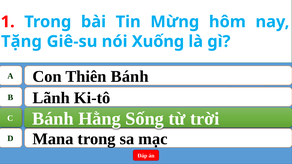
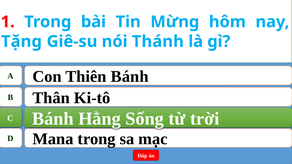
Xuống: Xuống -> Thánh
Lãnh: Lãnh -> Thân
